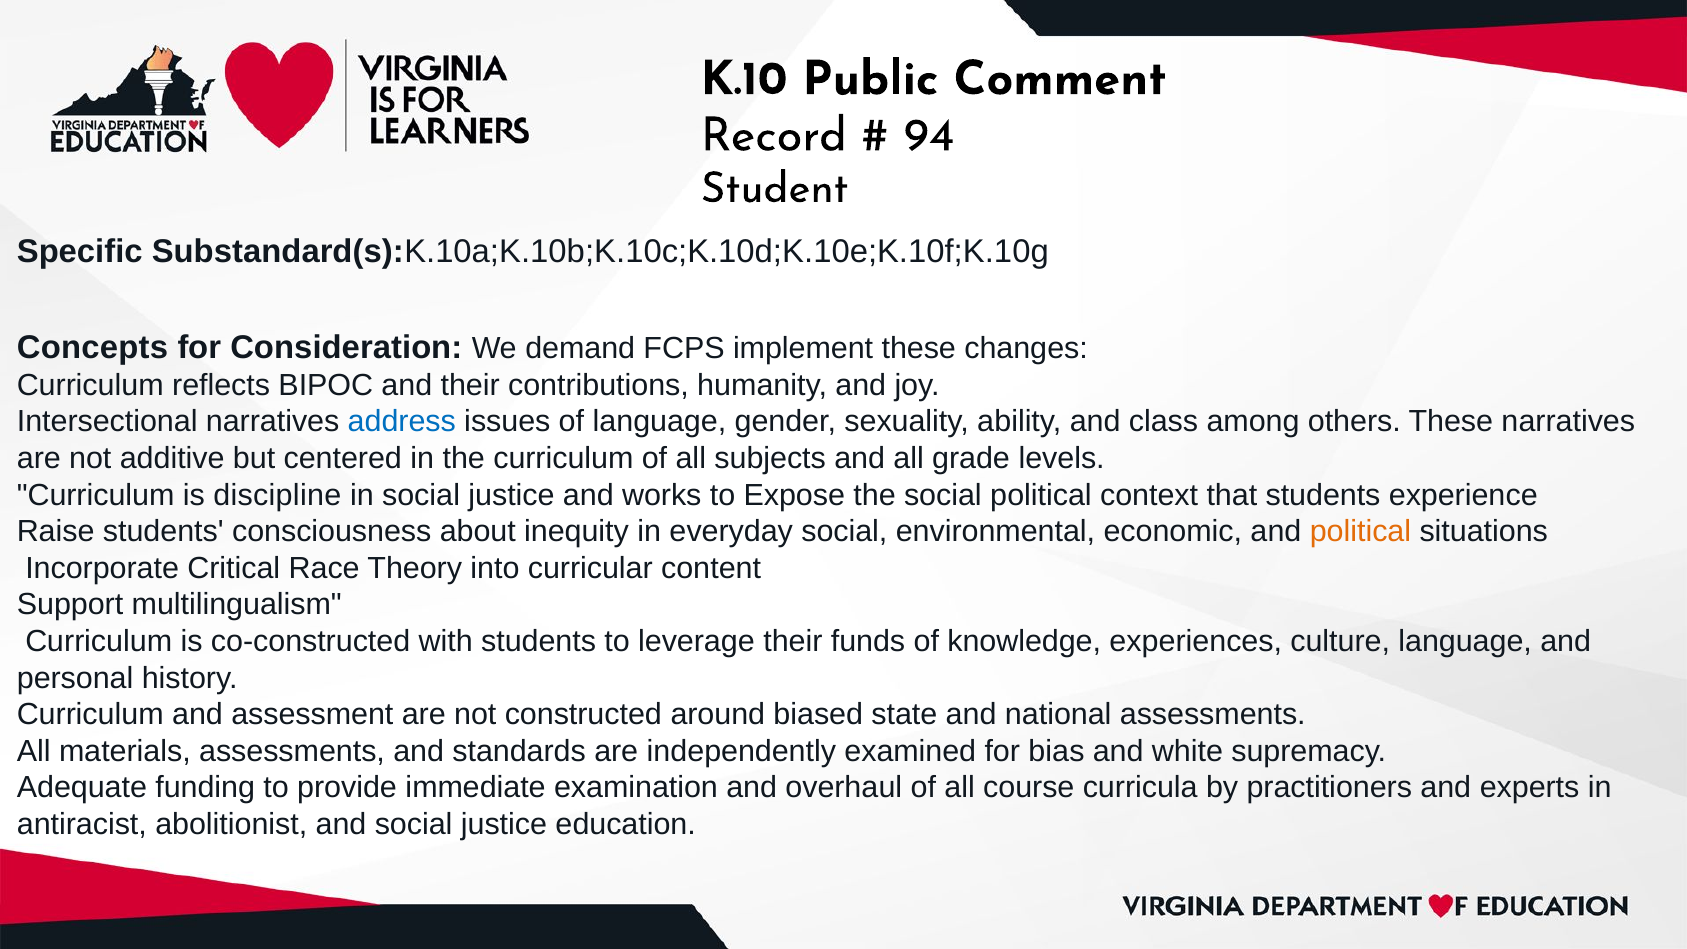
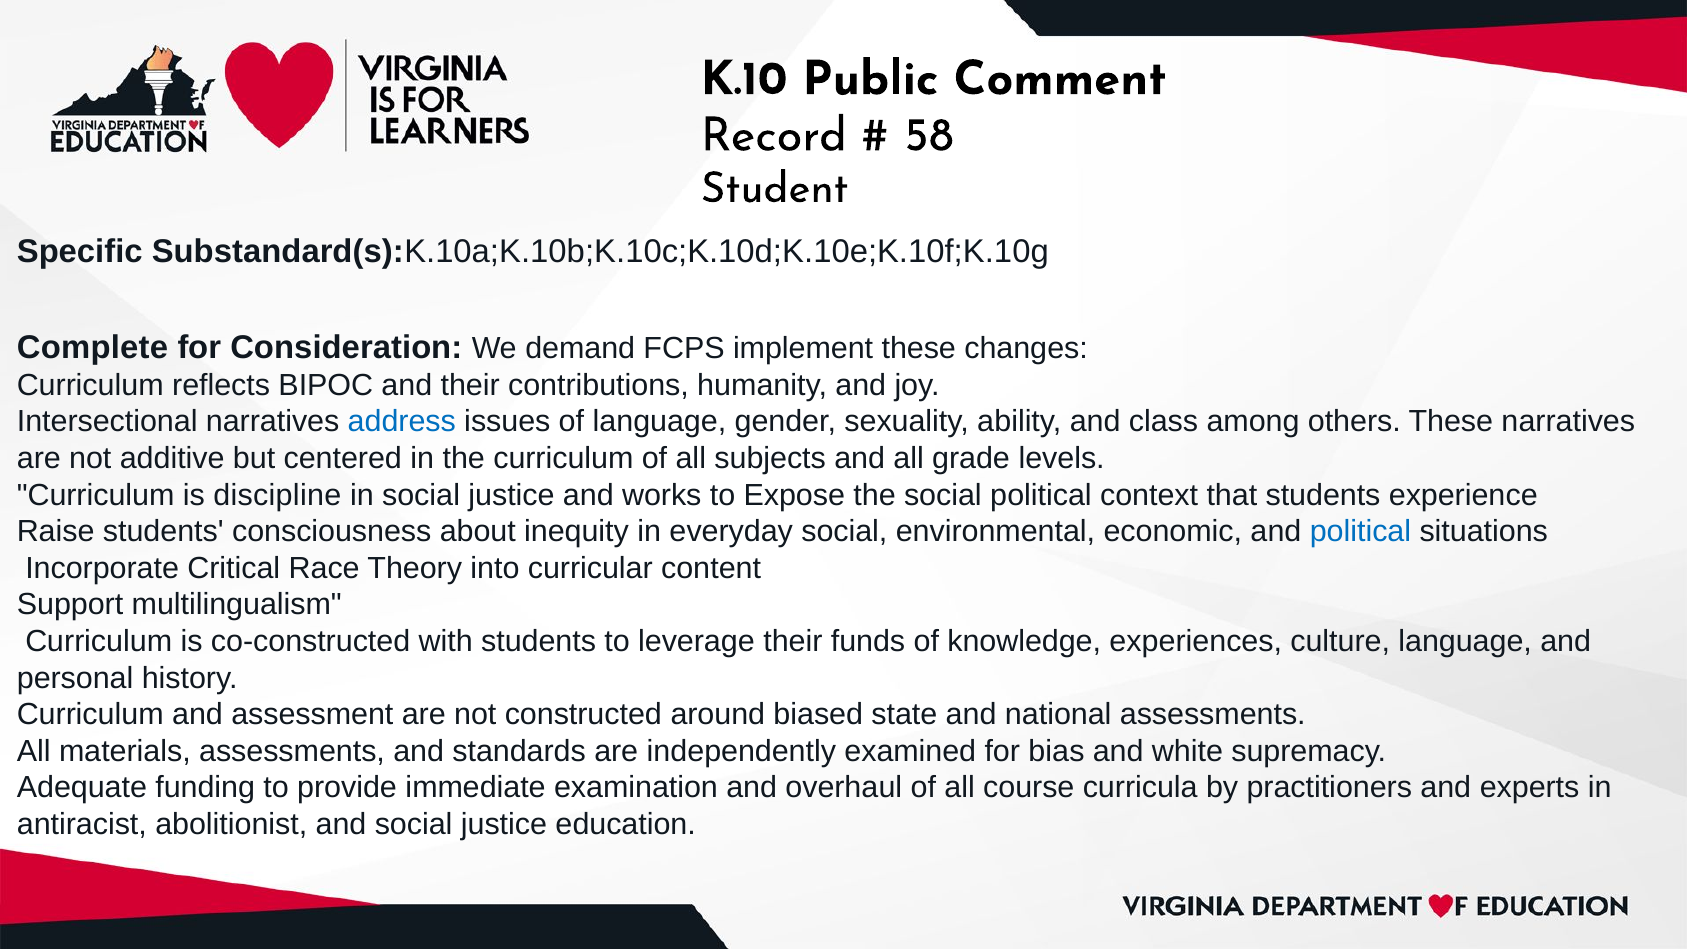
94: 94 -> 58
Concepts: Concepts -> Complete
political at (1360, 532) colour: orange -> blue
